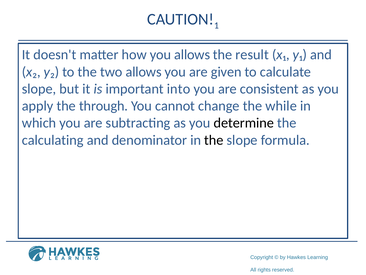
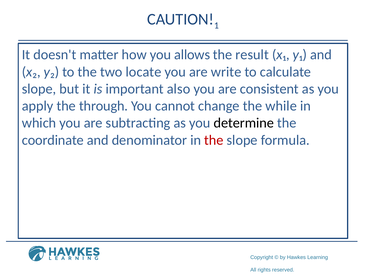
two allows: allows -> locate
given: given -> write
into: into -> also
calculating: calculating -> coordinate
the at (214, 140) colour: black -> red
